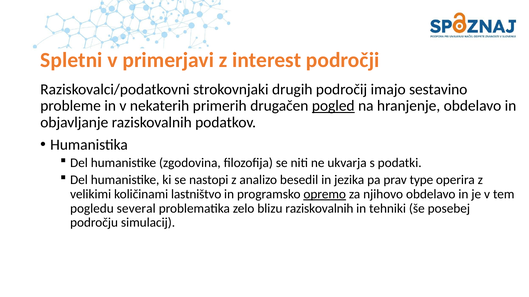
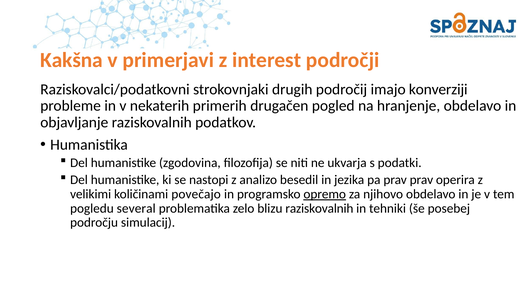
Spletni: Spletni -> Kakšna
sestavino: sestavino -> konverziji
pogled underline: present -> none
prav type: type -> prav
lastništvo: lastništvo -> povečajo
